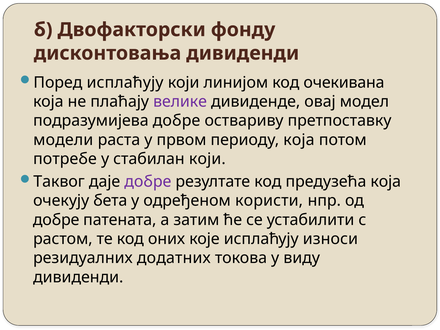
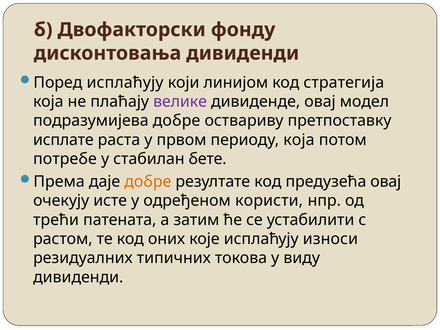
очекивана: очекивана -> стратегија
модели: модели -> исплате
стабилан који: који -> бете
Таквог: Таквог -> Према
добре at (148, 182) colour: purple -> orange
предузећа која: која -> овај
бета: бета -> исте
добре at (56, 220): добре -> трећи
додатних: додатних -> типичних
